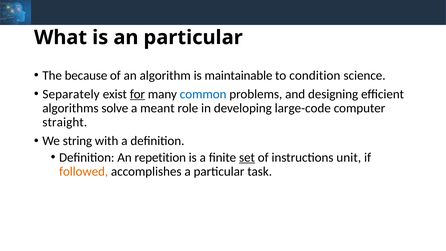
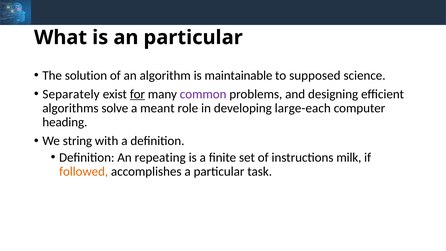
because: because -> solution
condition: condition -> supposed
common colour: blue -> purple
large-code: large-code -> large-each
straight: straight -> heading
repetition: repetition -> repeating
set underline: present -> none
unit: unit -> milk
